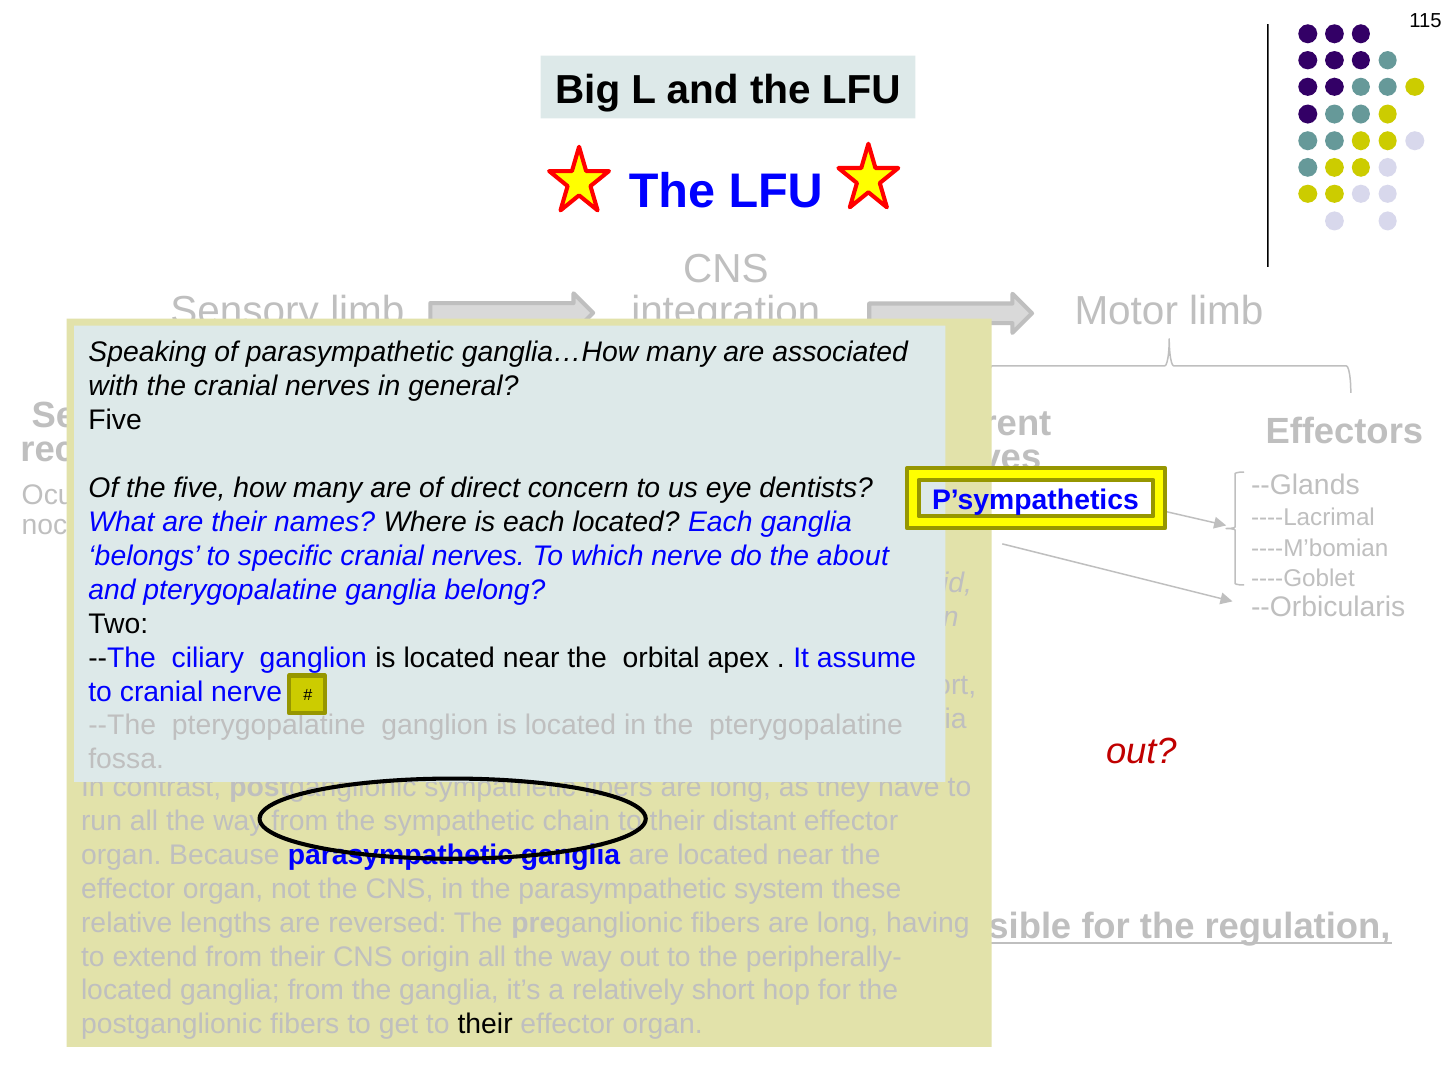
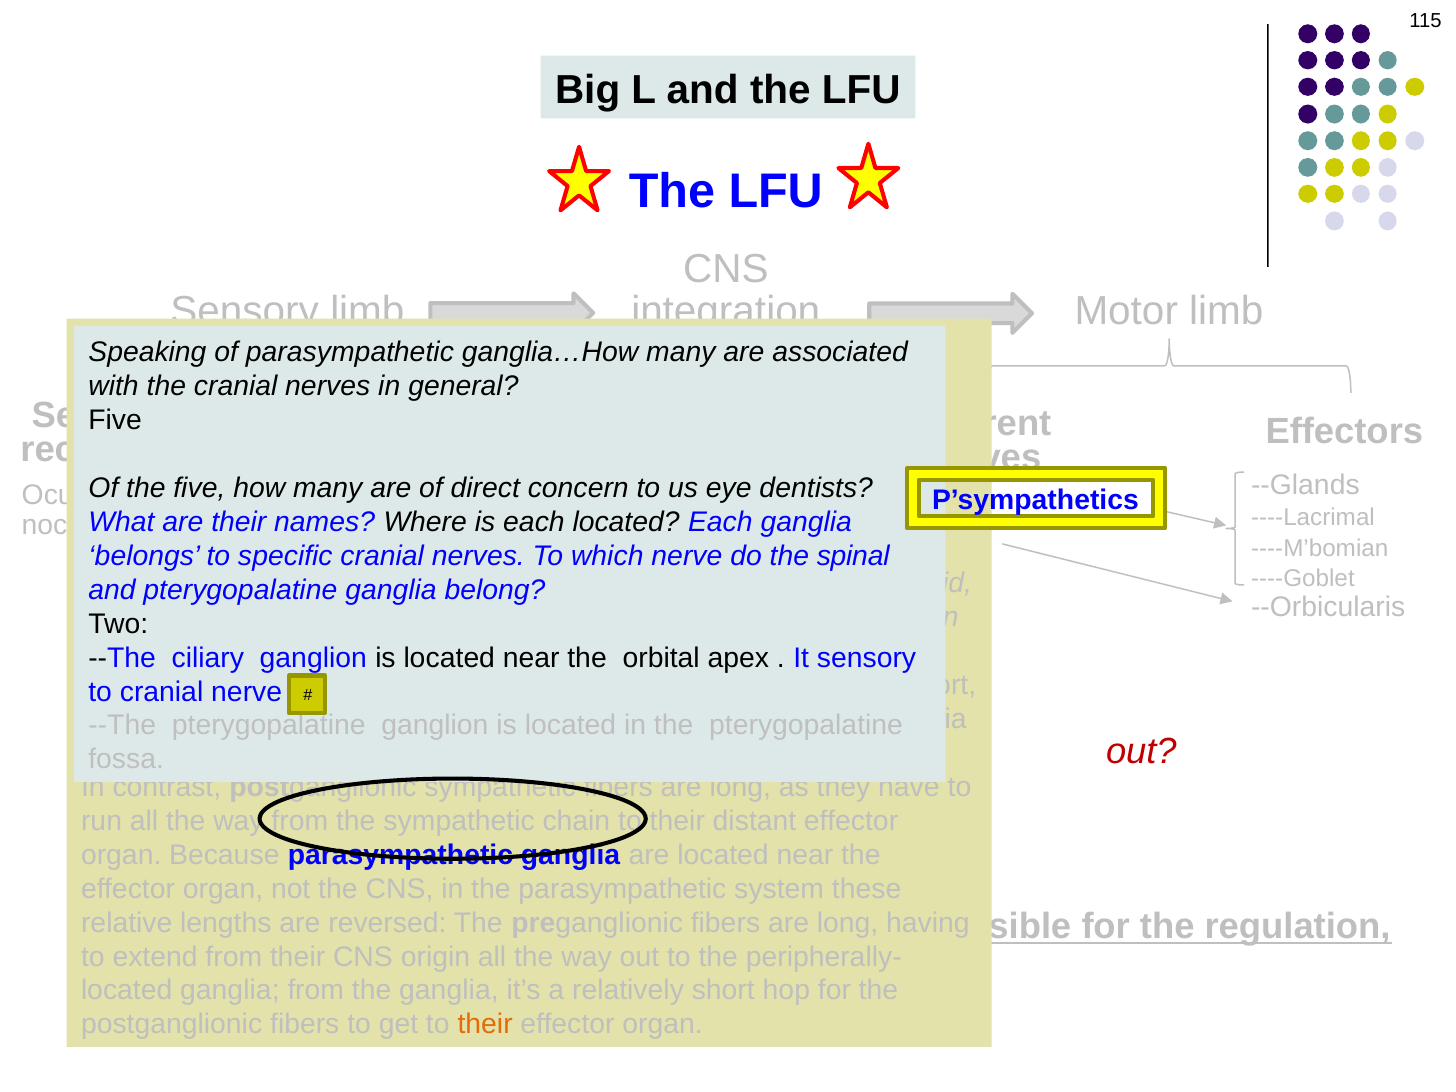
about at (853, 556): about -> spinal
assume at (867, 658): assume -> sensory
their at (485, 1025) colour: black -> orange
